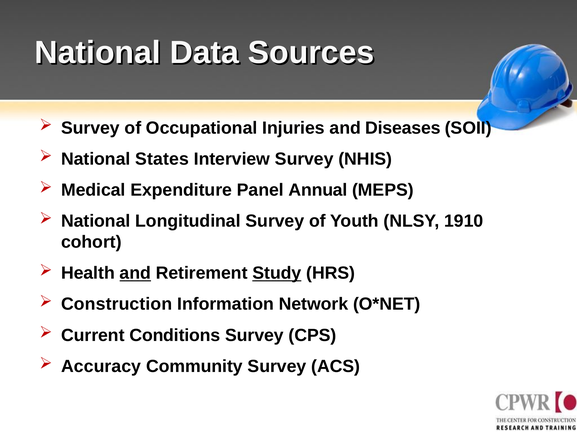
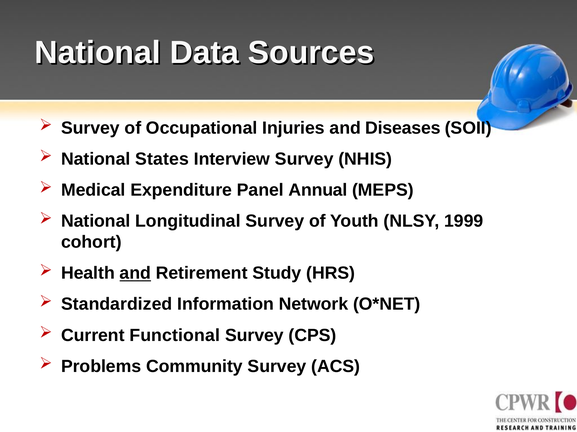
1910: 1910 -> 1999
Study underline: present -> none
Construction: Construction -> Standardized
Conditions: Conditions -> Functional
Accuracy: Accuracy -> Problems
